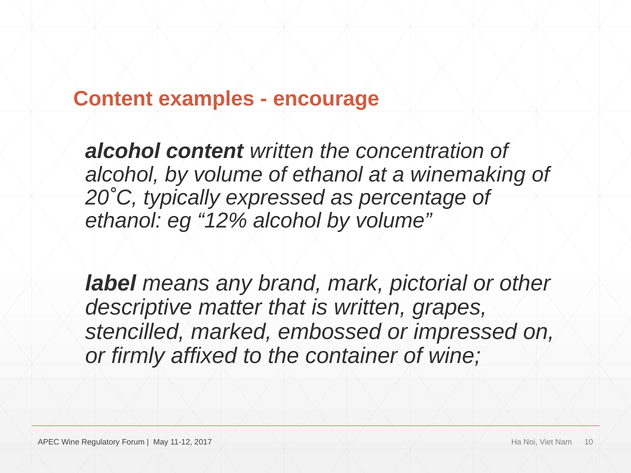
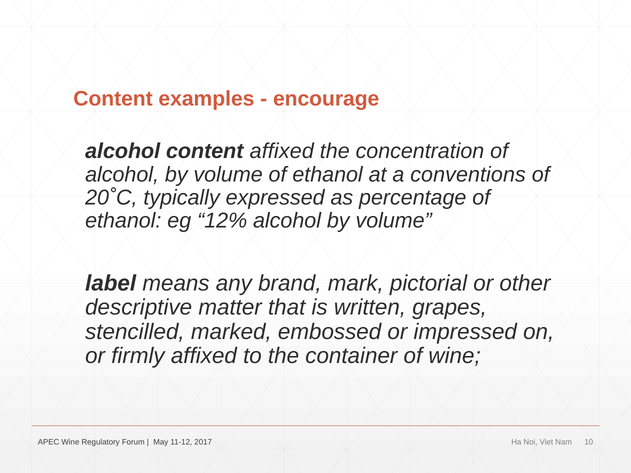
content written: written -> affixed
winemaking: winemaking -> conventions
